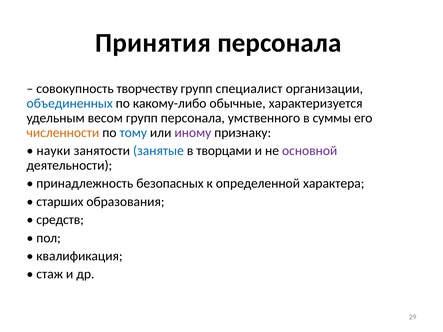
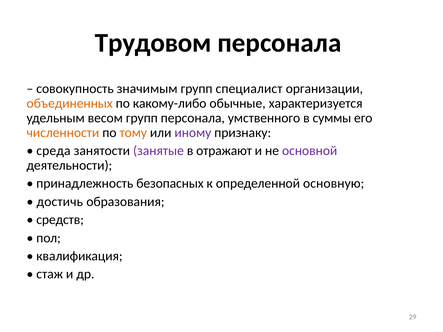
Принятия: Принятия -> Трудовом
творчеству: творчеству -> значимым
объединенных colour: blue -> orange
тому colour: blue -> orange
науки: науки -> среда
занятые colour: blue -> purple
творцами: творцами -> отражают
характера: характера -> основную
старших: старших -> достичь
